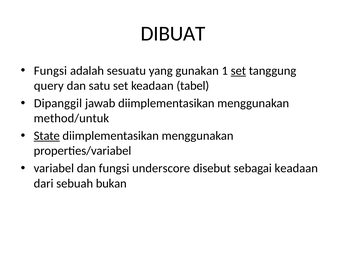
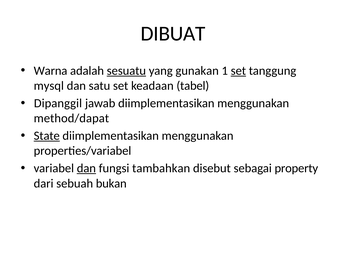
Fungsi at (50, 71): Fungsi -> Warna
sesuatu underline: none -> present
query: query -> mysql
method/untuk: method/untuk -> method/dapat
dan at (86, 168) underline: none -> present
underscore: underscore -> tambahkan
sebagai keadaan: keadaan -> property
